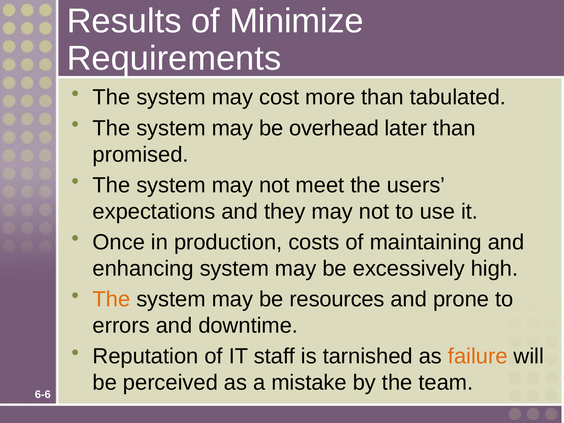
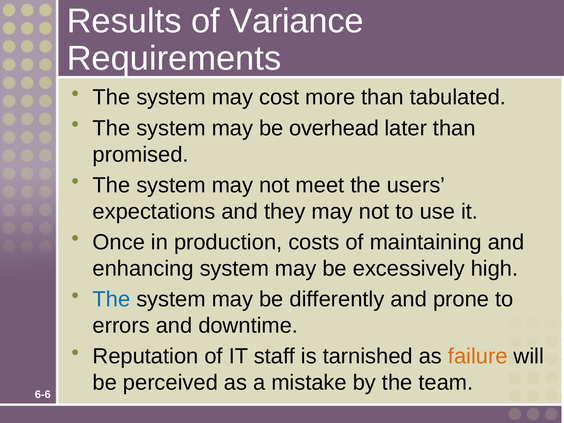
Minimize: Minimize -> Variance
The at (111, 299) colour: orange -> blue
resources: resources -> differently
